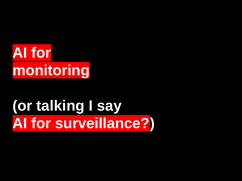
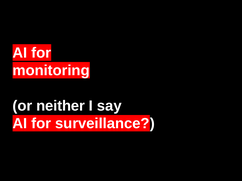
talking: talking -> neither
